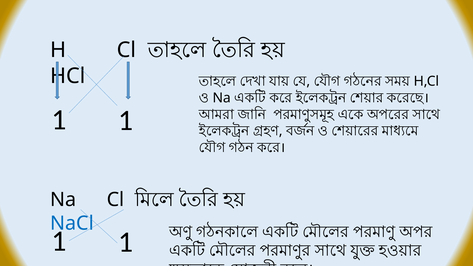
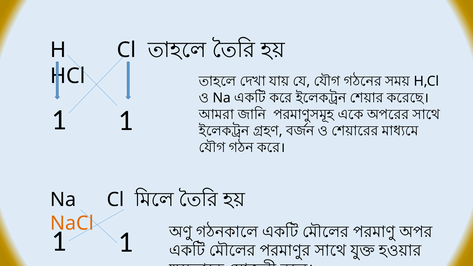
NaCl colour: blue -> orange
